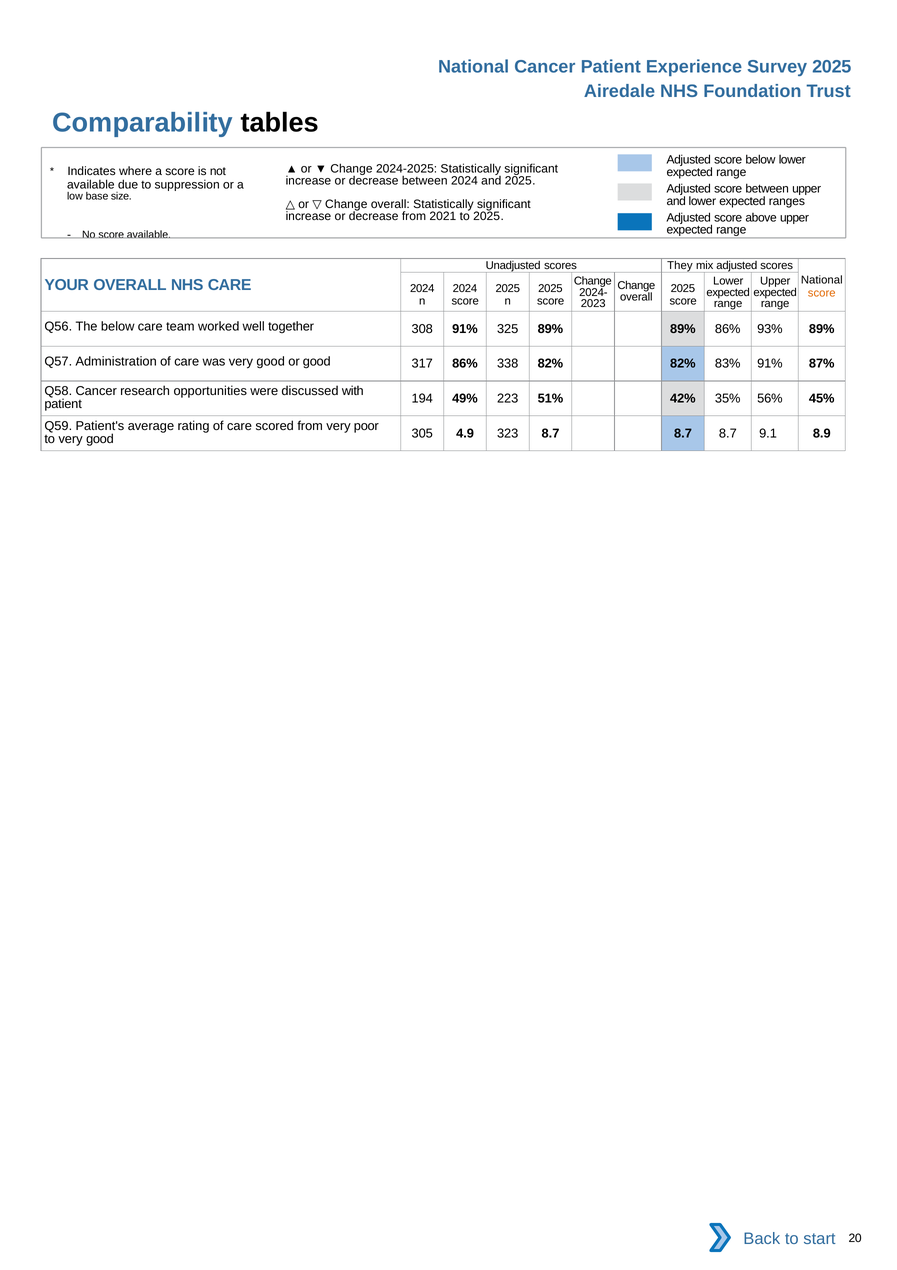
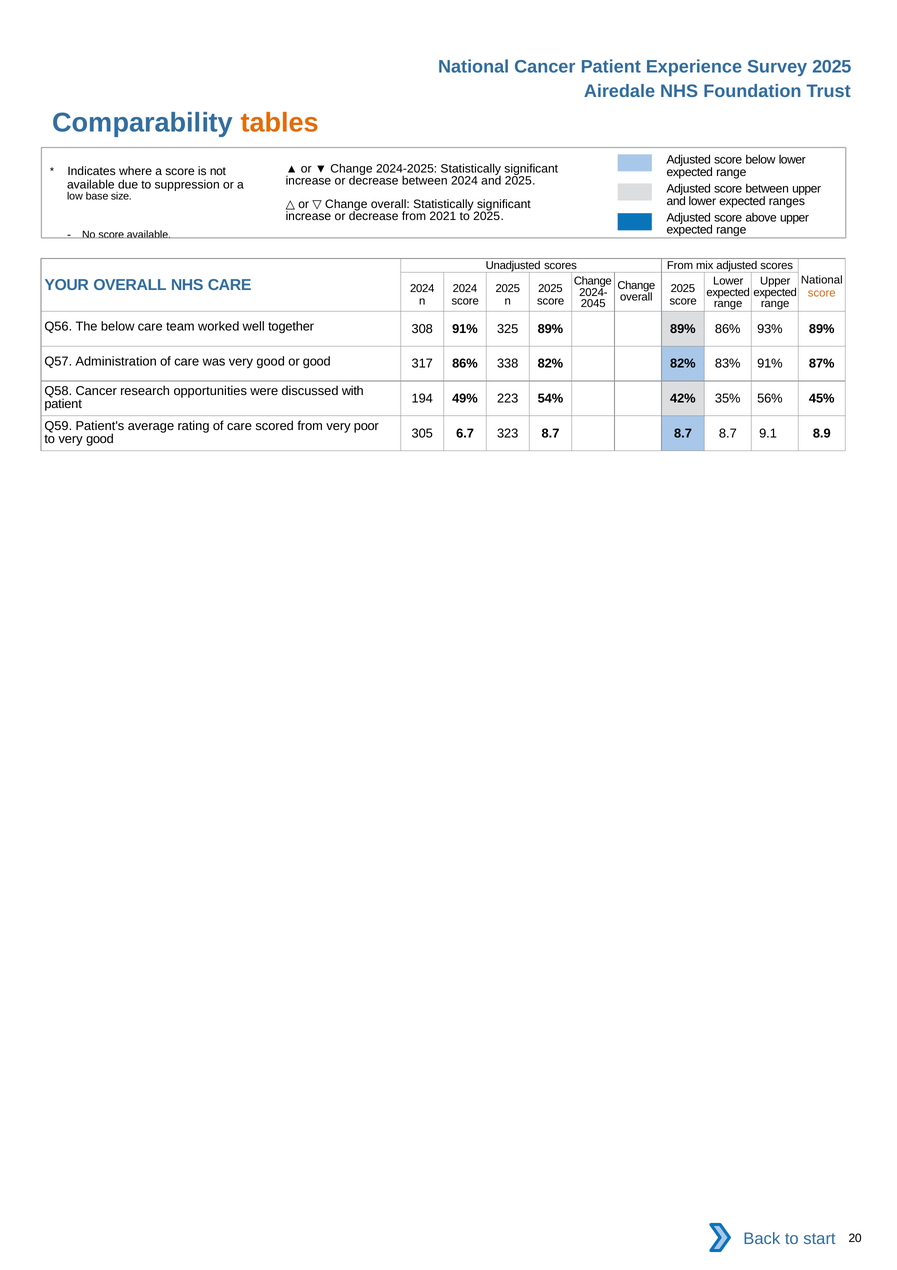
tables colour: black -> orange
scores They: They -> From
2023: 2023 -> 2045
51%: 51% -> 54%
4.9: 4.9 -> 6.7
